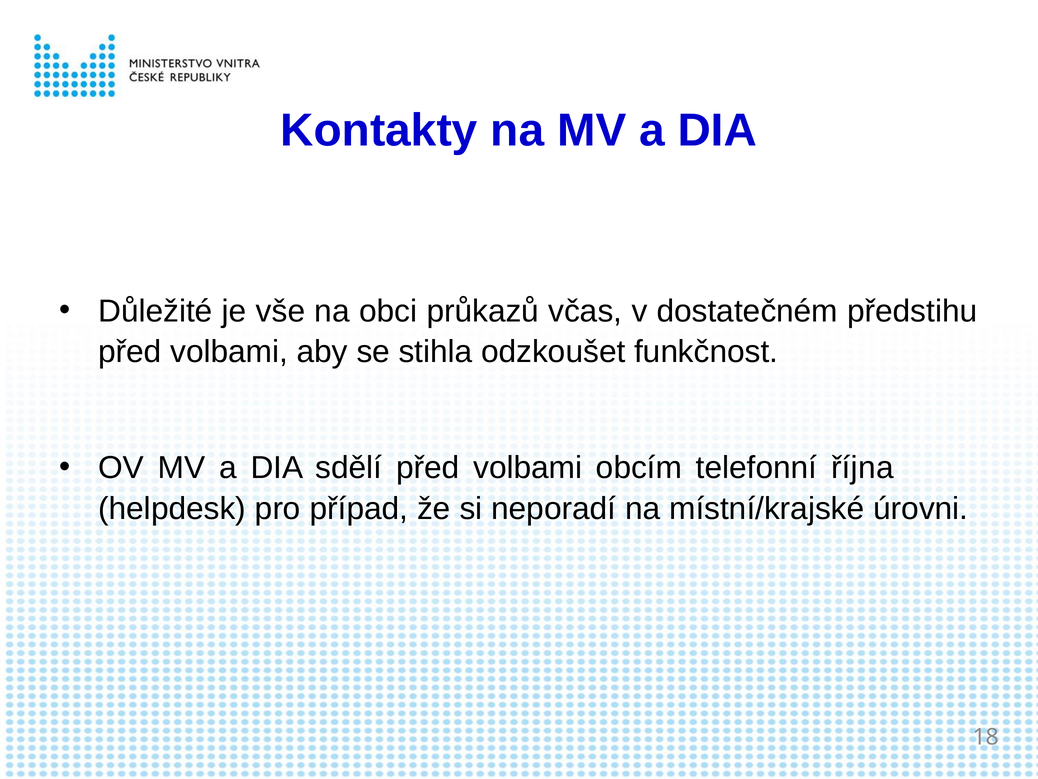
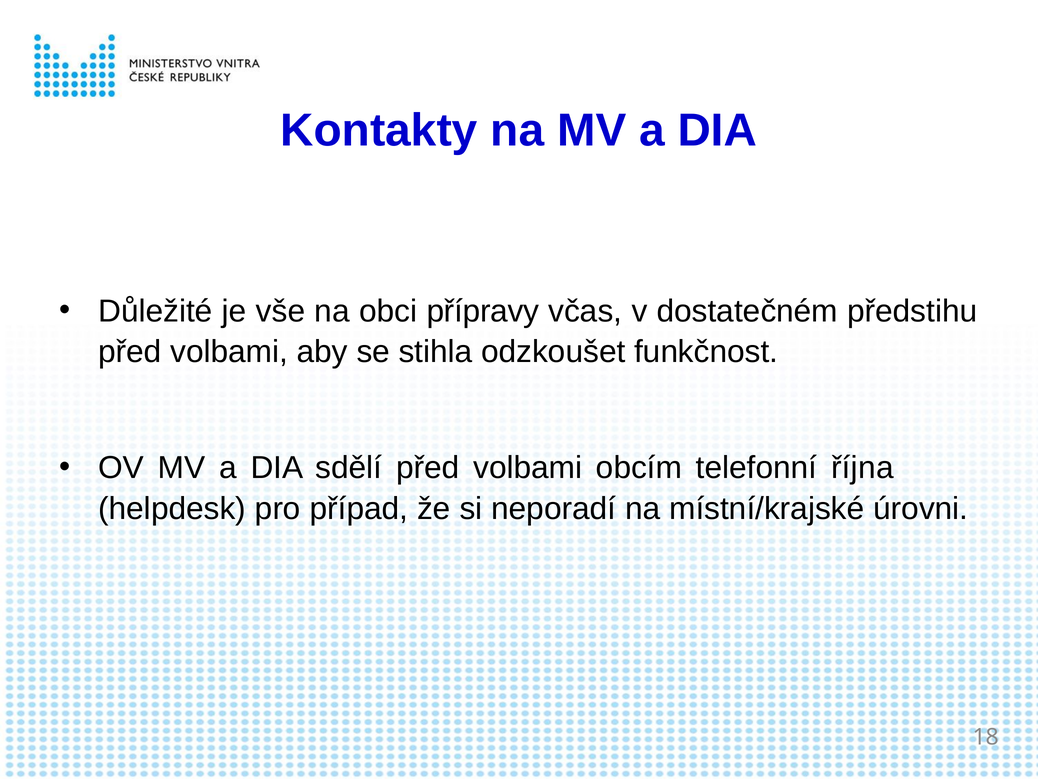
průkazů: průkazů -> přípravy
